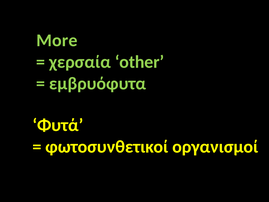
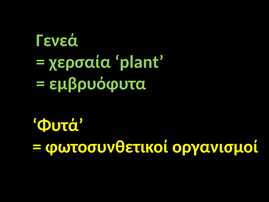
More: More -> Γενεά
other: other -> plant
